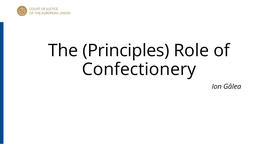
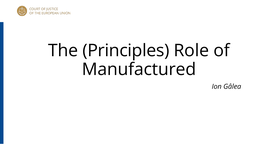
Confectionery: Confectionery -> Manufactured
